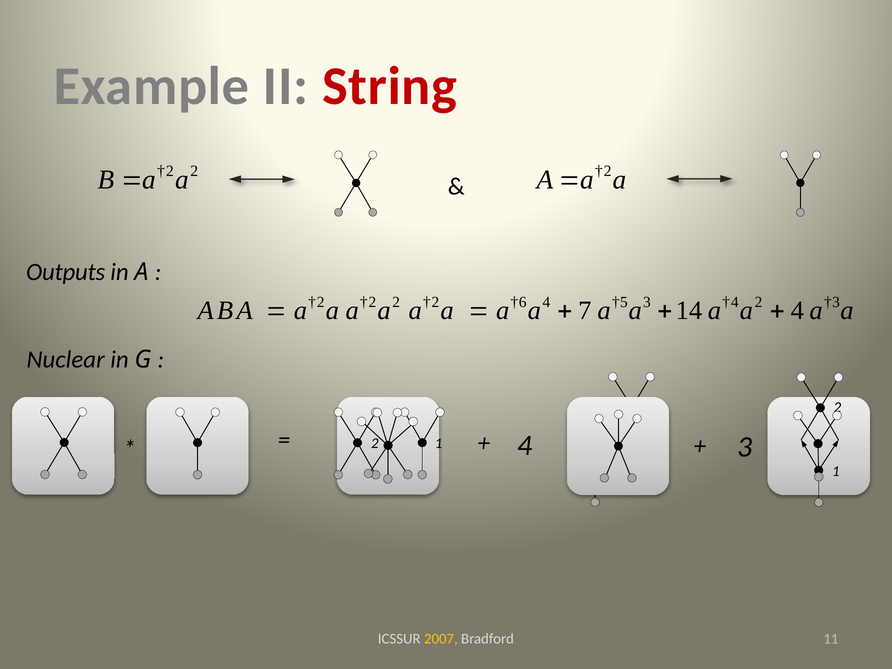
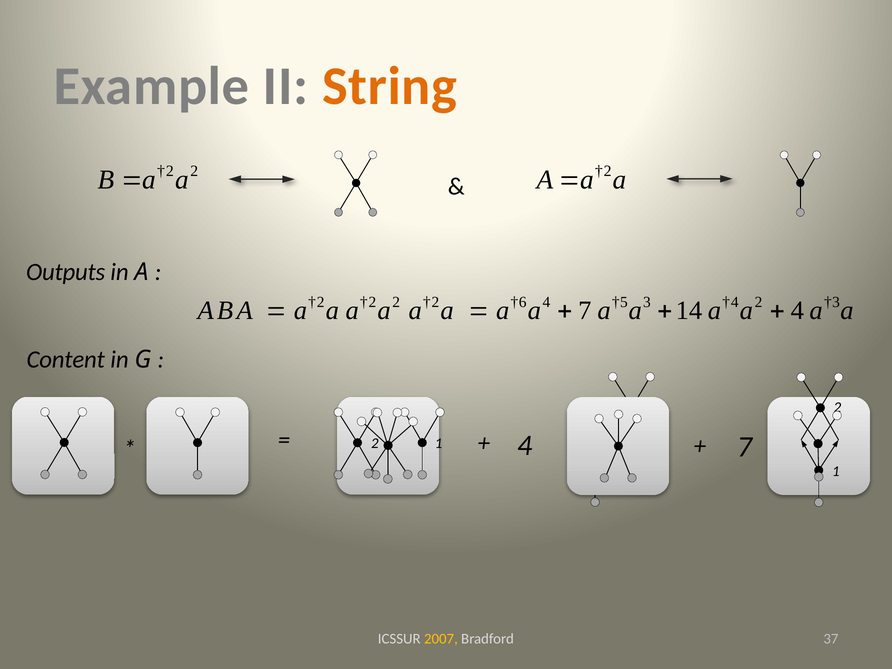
String colour: red -> orange
Nuclear: Nuclear -> Content
3 at (745, 447): 3 -> 7
11: 11 -> 37
